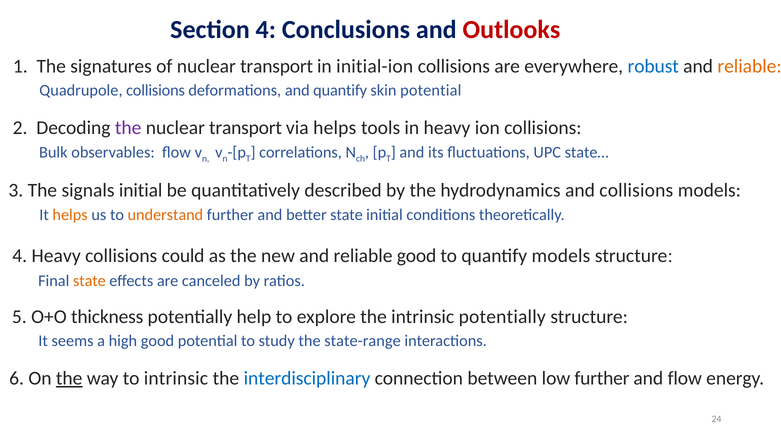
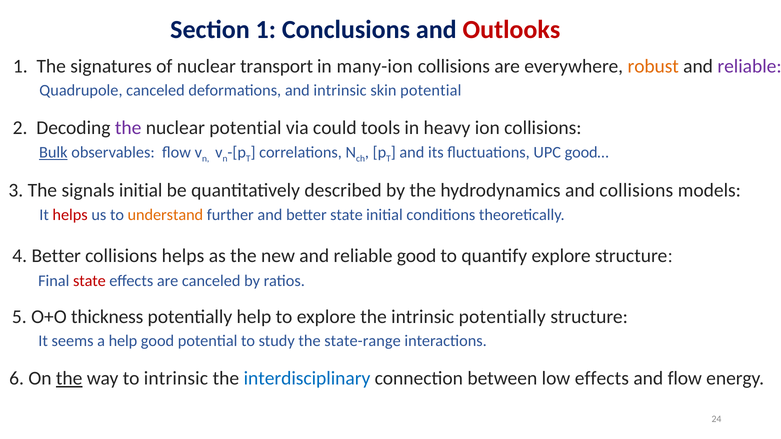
Section 4: 4 -> 1
initial-ion: initial-ion -> many-ion
robust colour: blue -> orange
reliable at (749, 66) colour: orange -> purple
Quadrupole collisions: collisions -> canceled
and quantify: quantify -> intrinsic
transport at (246, 128): transport -> potential
via helps: helps -> could
Bulk underline: none -> present
state…: state… -> good…
helps at (70, 215) colour: orange -> red
4 Heavy: Heavy -> Better
collisions could: could -> helps
quantify models: models -> explore
state at (89, 281) colour: orange -> red
a high: high -> help
low further: further -> effects
